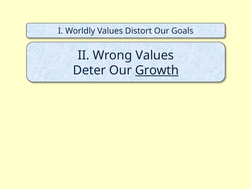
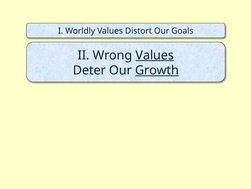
Values at (155, 55) underline: none -> present
